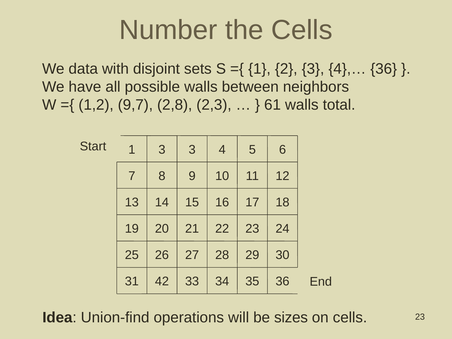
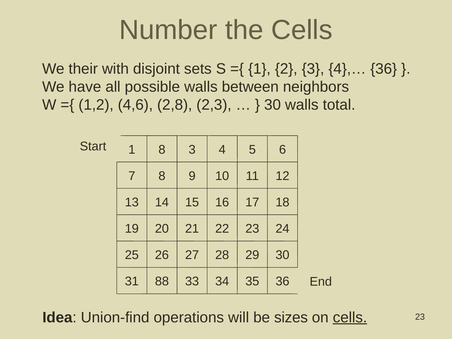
data: data -> their
9,7: 9,7 -> 4,6
61 at (273, 105): 61 -> 30
1 3: 3 -> 8
42: 42 -> 88
cells at (350, 317) underline: none -> present
